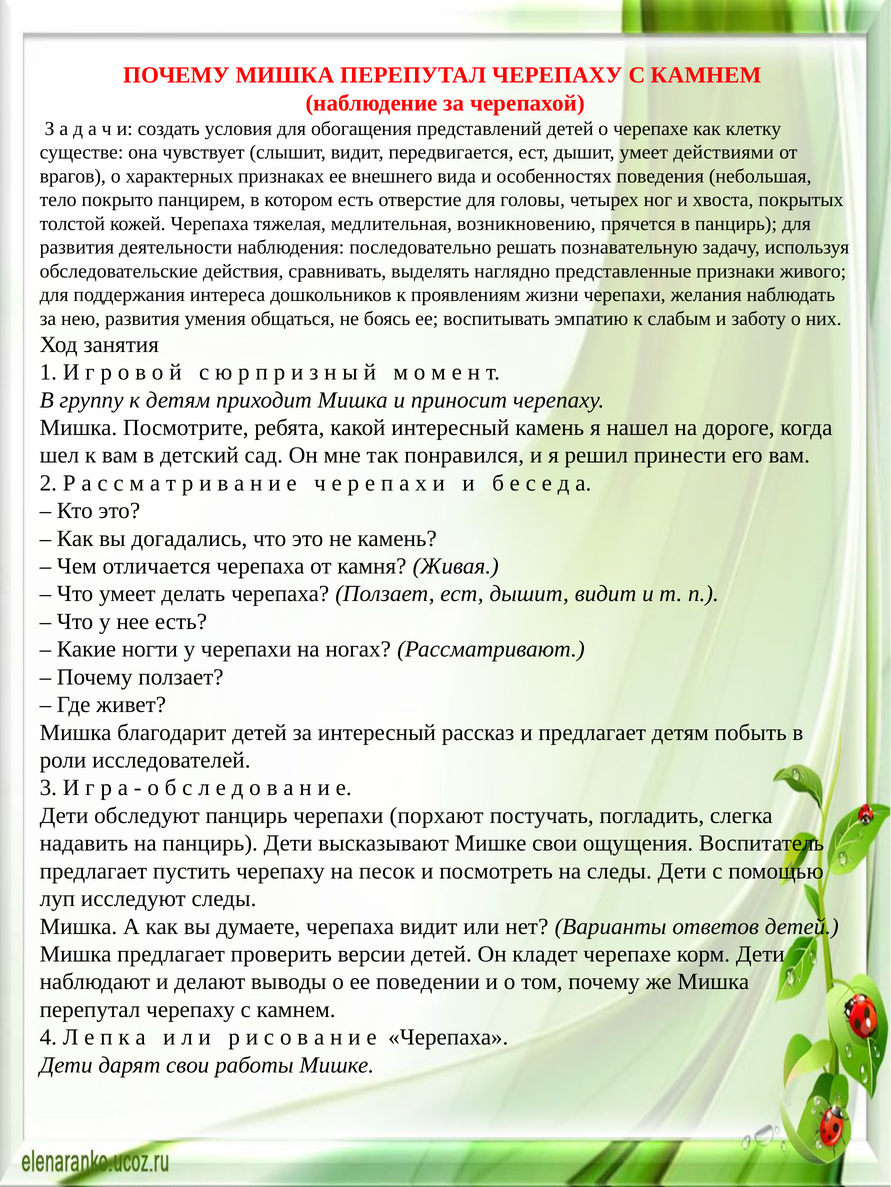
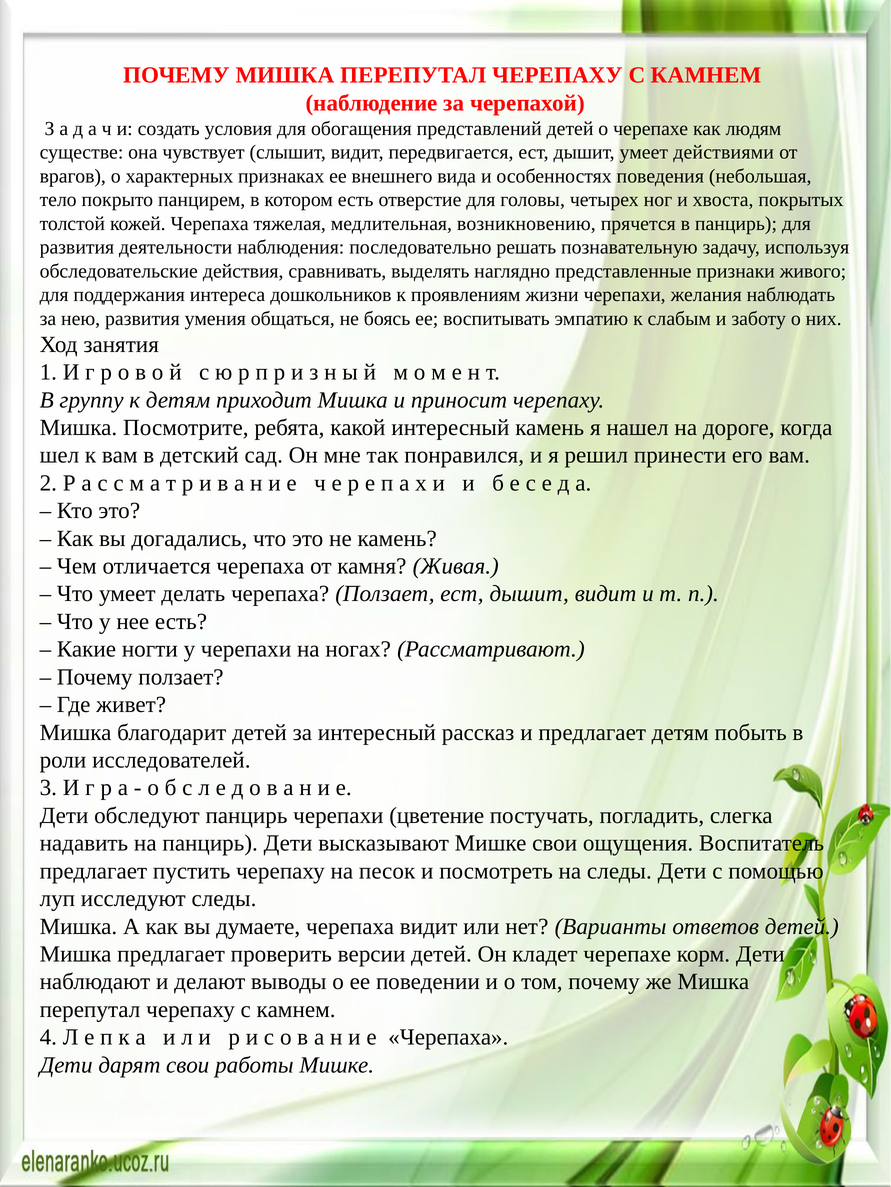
клетку: клетку -> людям
порхают: порхают -> цветение
